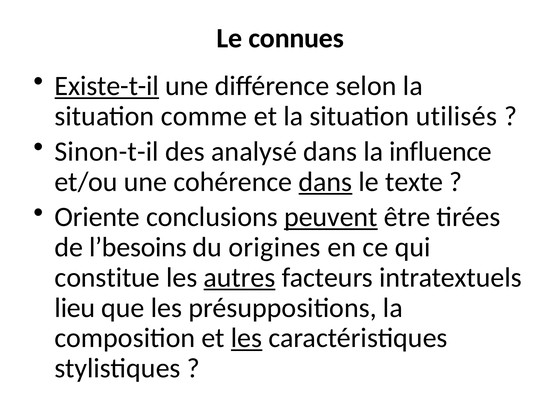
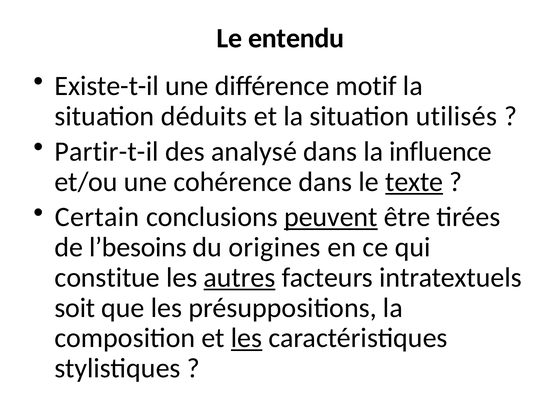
connues: connues -> entendu
Existe-t-il underline: present -> none
selon: selon -> motif
comme: comme -> déduits
Sinon-t-il: Sinon-t-il -> Partir-t-il
dans at (325, 182) underline: present -> none
texte underline: none -> present
Oriente: Oriente -> Certain
lieu: lieu -> soit
